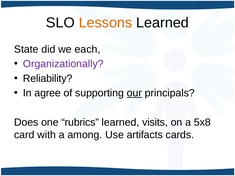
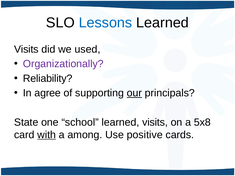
Lessons colour: orange -> blue
State at (26, 49): State -> Visits
each: each -> used
Does: Does -> State
rubrics: rubrics -> school
with underline: none -> present
artifacts: artifacts -> positive
